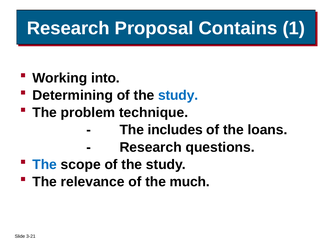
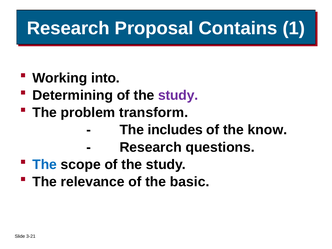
study at (178, 95) colour: blue -> purple
technique: technique -> transform
loans: loans -> know
much: much -> basic
